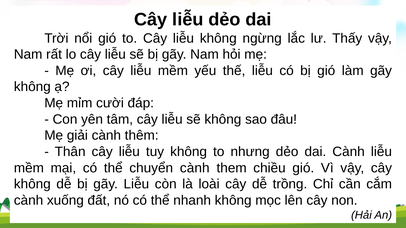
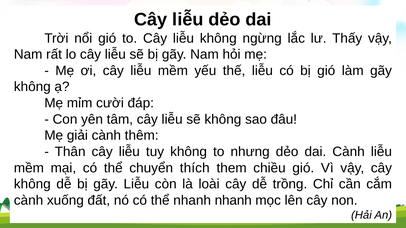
chuyển cành: cành -> thích
nhanh không: không -> nhanh
